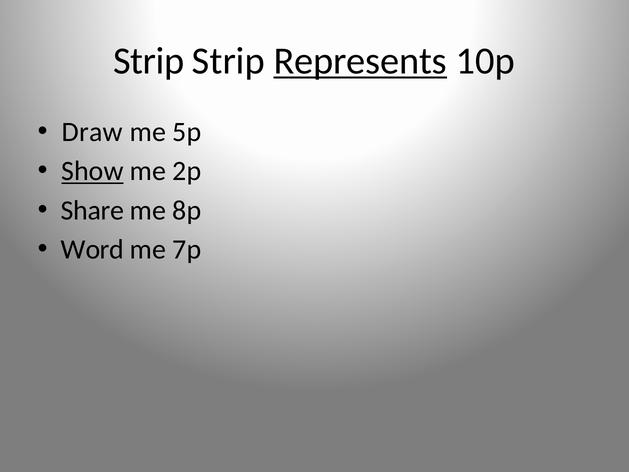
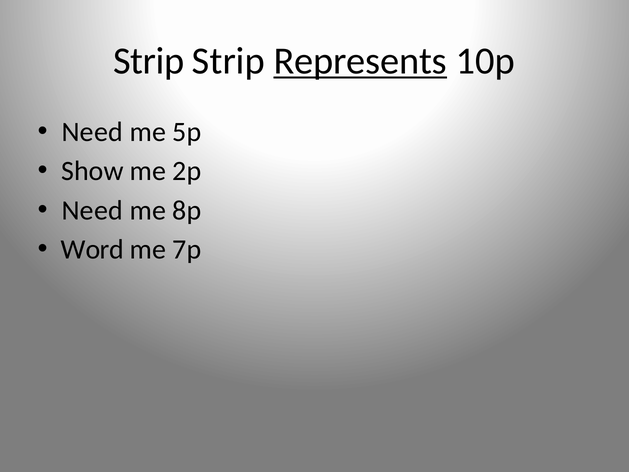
Draw at (92, 132): Draw -> Need
Show underline: present -> none
Share at (93, 210): Share -> Need
